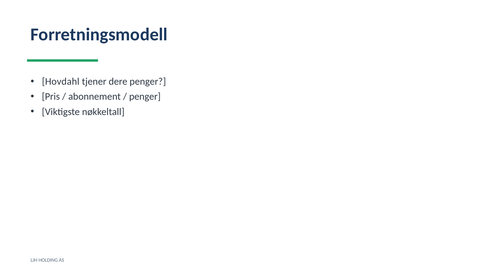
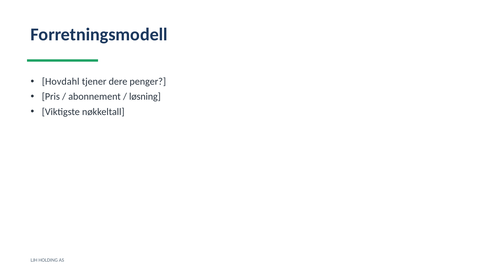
penger at (145, 97): penger -> løsning
